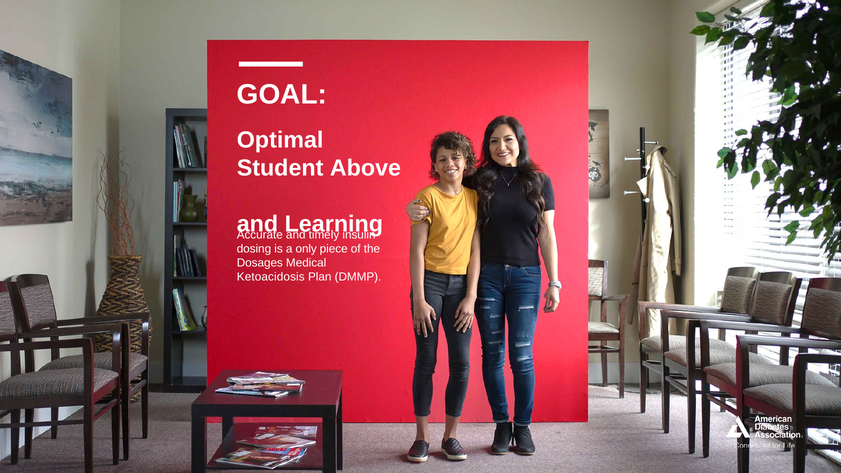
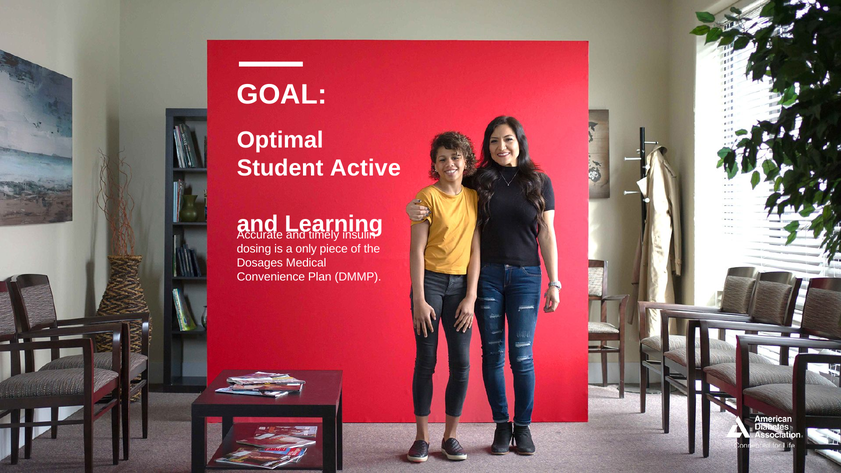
Above: Above -> Active
Ketoacidosis: Ketoacidosis -> Convenience
